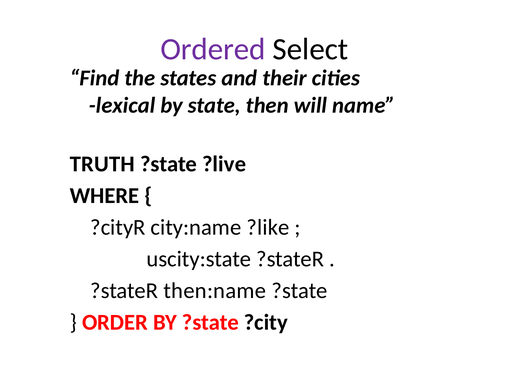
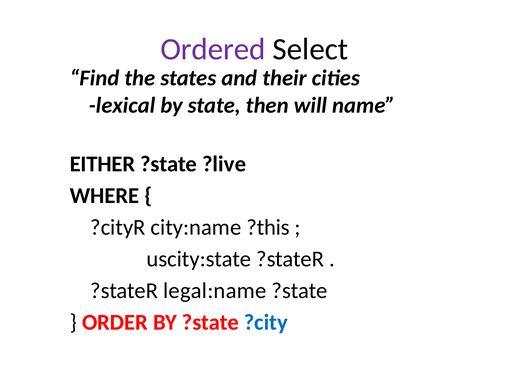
TRUTH: TRUTH -> EITHER
?like: ?like -> ?this
then:name: then:name -> legal:name
?city colour: black -> blue
